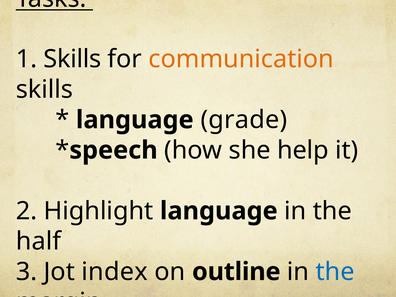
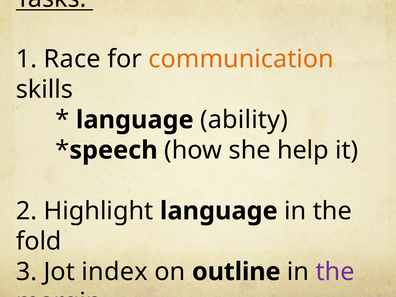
1 Skills: Skills -> Race
grade: grade -> ability
half: half -> fold
the at (335, 272) colour: blue -> purple
